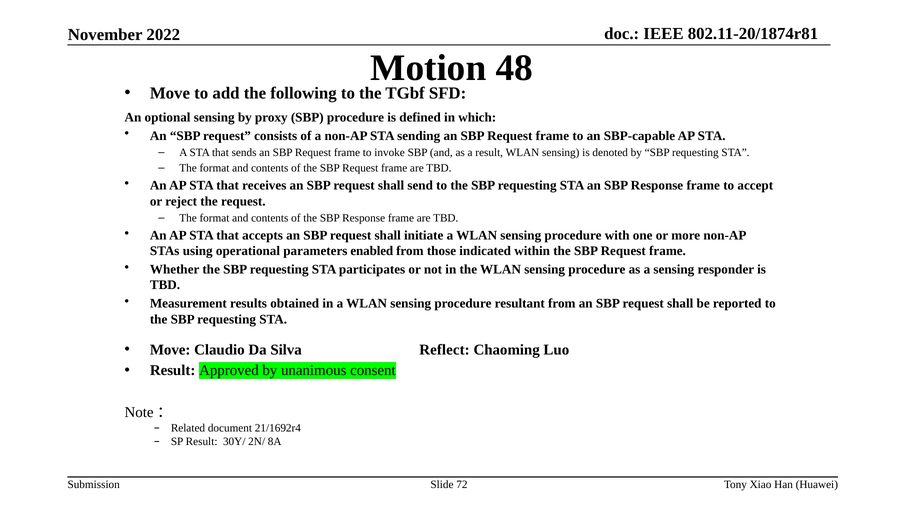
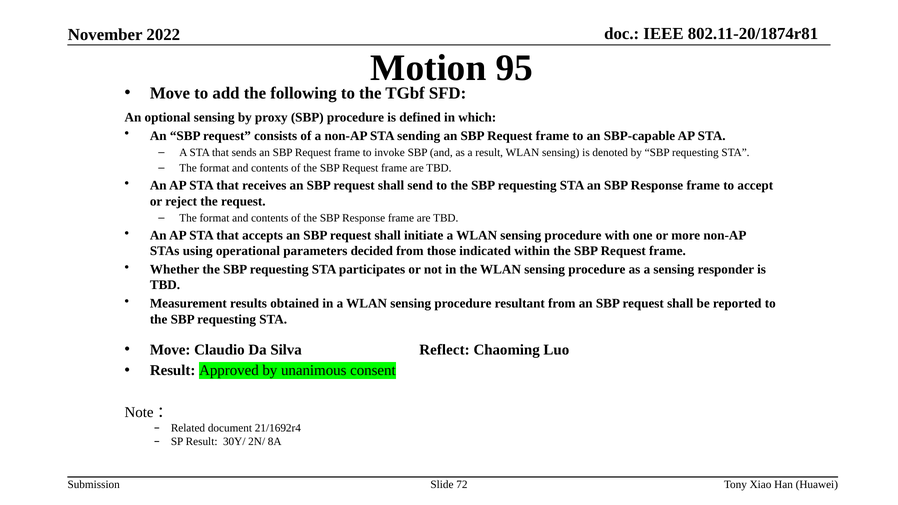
48: 48 -> 95
enabled: enabled -> decided
